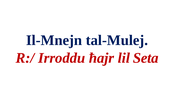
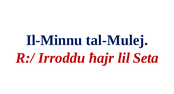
Il-Mnejn: Il-Mnejn -> Il-Minnu
